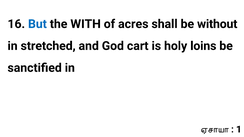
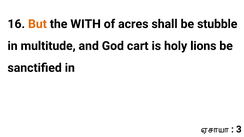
But colour: blue -> orange
without: without -> stubble
stretched: stretched -> multitude
loins: loins -> lions
1: 1 -> 3
